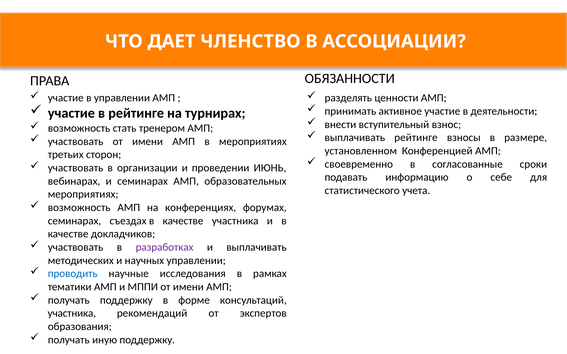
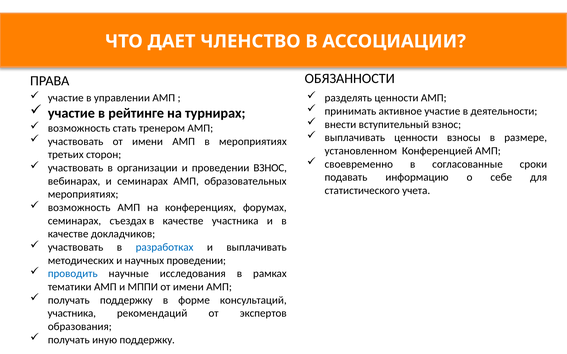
выплачивать рейтинге: рейтинге -> ценности
проведении ИЮНЬ: ИЮНЬ -> ВЗНОС
разработках colour: purple -> blue
научных управлении: управлении -> проведении
